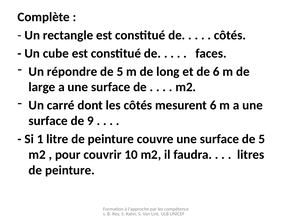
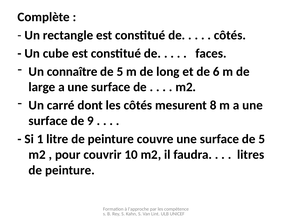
répondre: répondre -> connaître
mesurent 6: 6 -> 8
